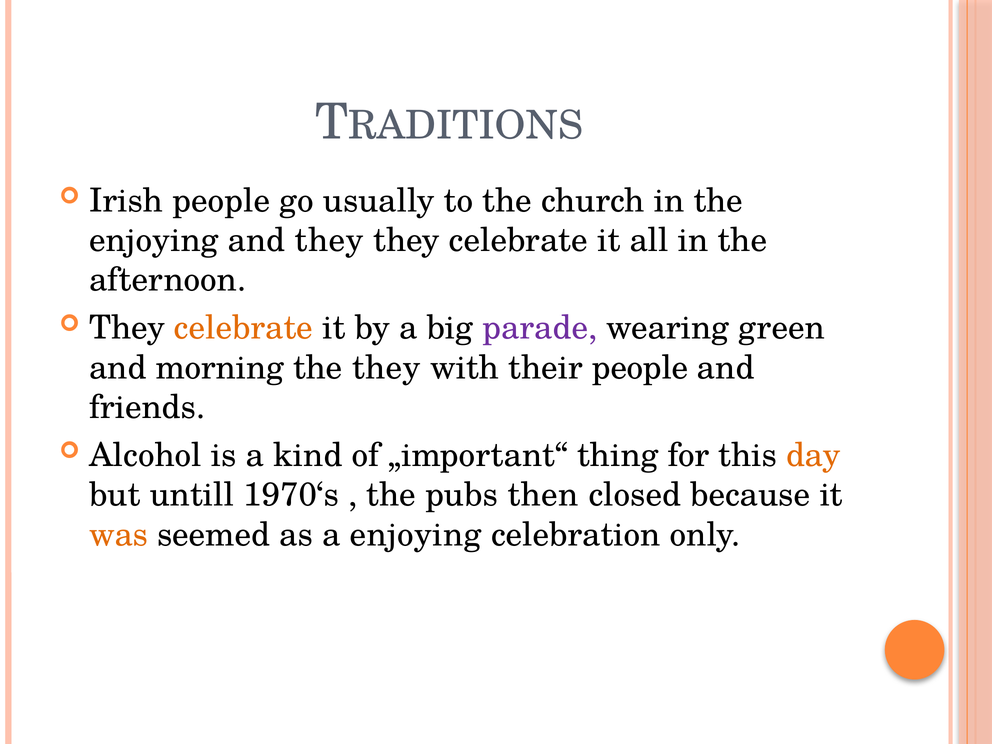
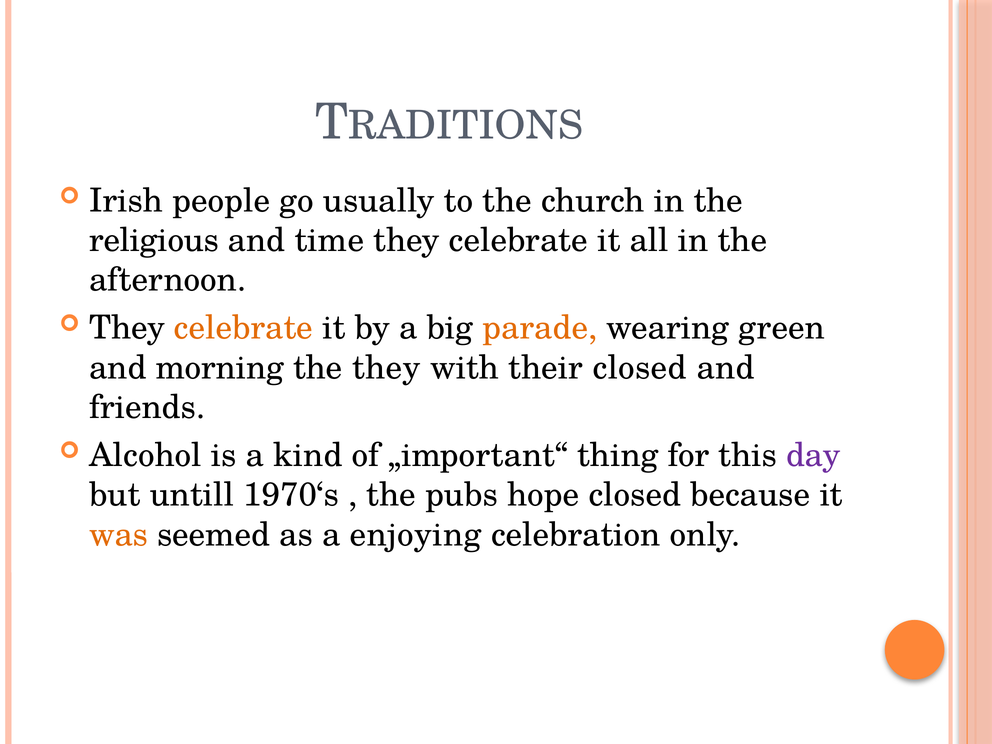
enjoying at (154, 240): enjoying -> religious
and they: they -> time
parade colour: purple -> orange
their people: people -> closed
day colour: orange -> purple
then: then -> hope
